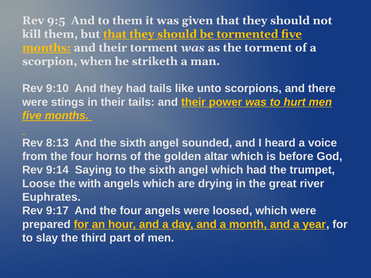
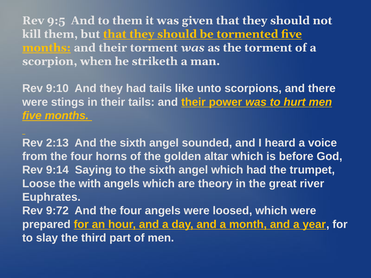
8:13: 8:13 -> 2:13
drying: drying -> theory
9:17: 9:17 -> 9:72
